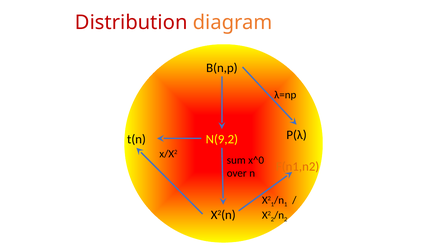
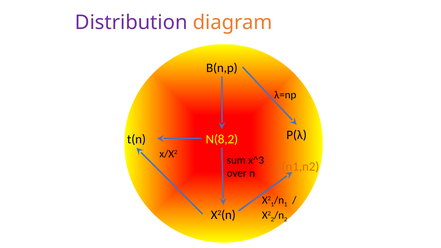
Distribution colour: red -> purple
N(9,2: N(9,2 -> N(8,2
x^0: x^0 -> x^3
